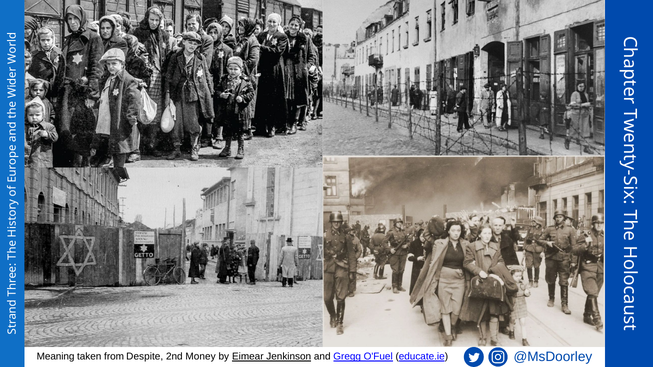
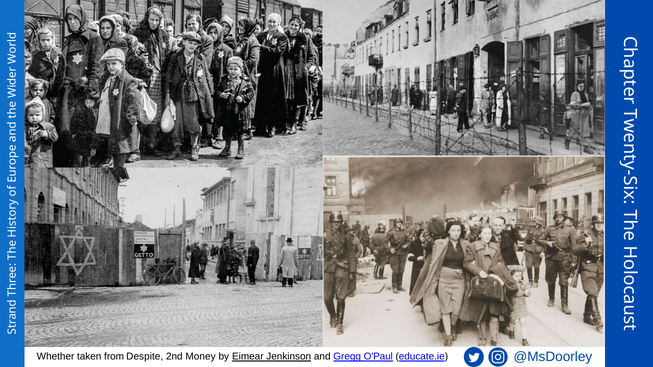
Meaning: Meaning -> Whether
O'Fuel: O'Fuel -> O'Paul
